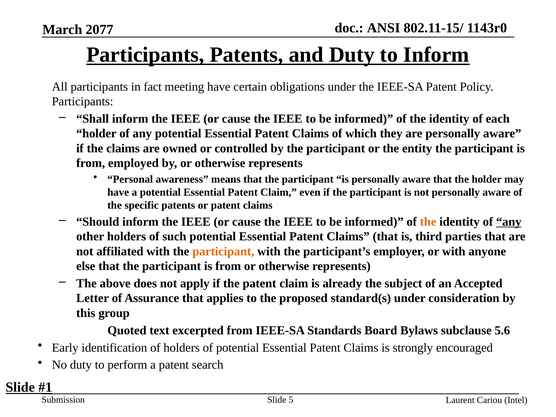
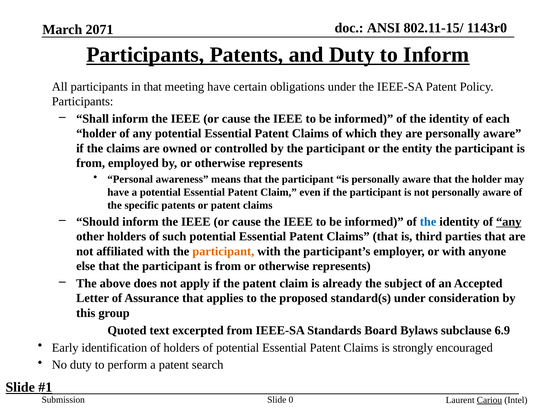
2077: 2077 -> 2071
in fact: fact -> that
the at (428, 222) colour: orange -> blue
5.6: 5.6 -> 6.9
5: 5 -> 0
Cariou underline: none -> present
